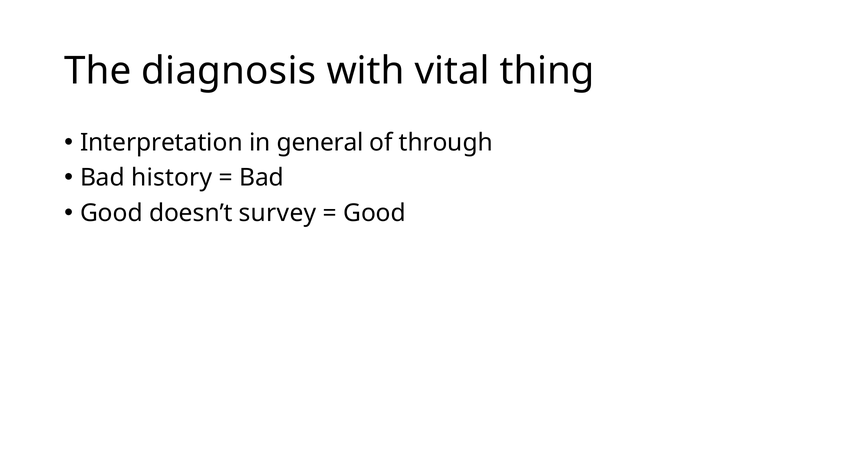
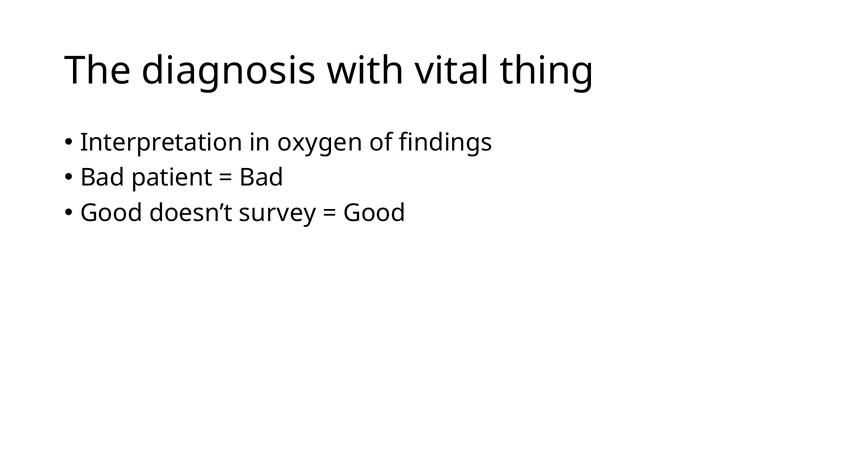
general: general -> oxygen
through: through -> findings
history: history -> patient
